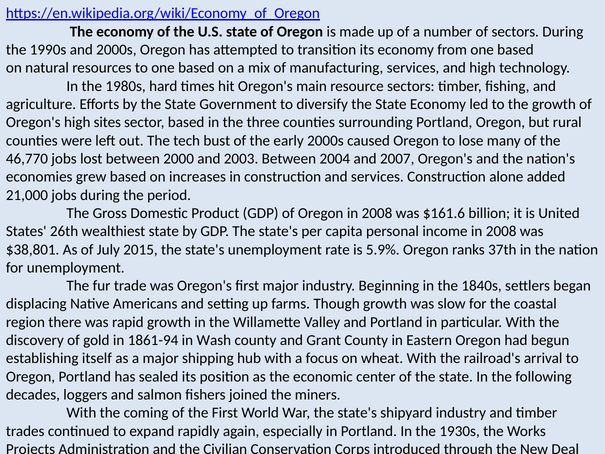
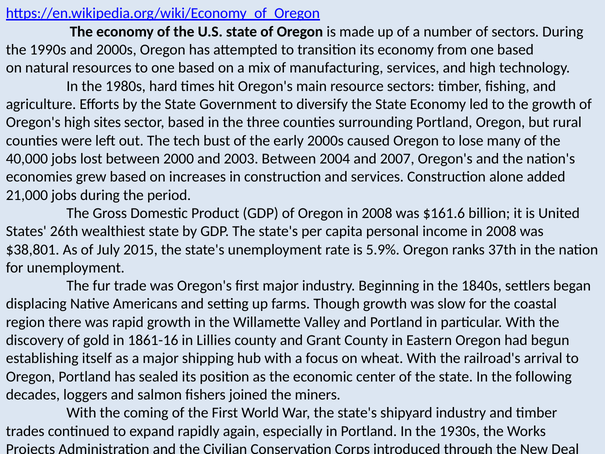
46,770: 46,770 -> 40,000
1861-94: 1861-94 -> 1861-16
Wash: Wash -> Lillies
